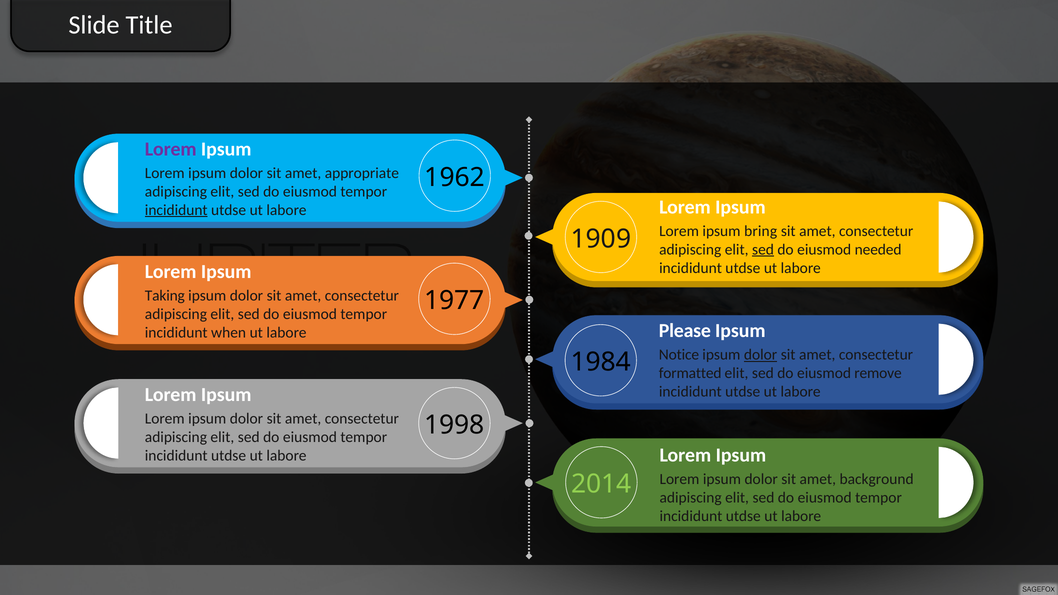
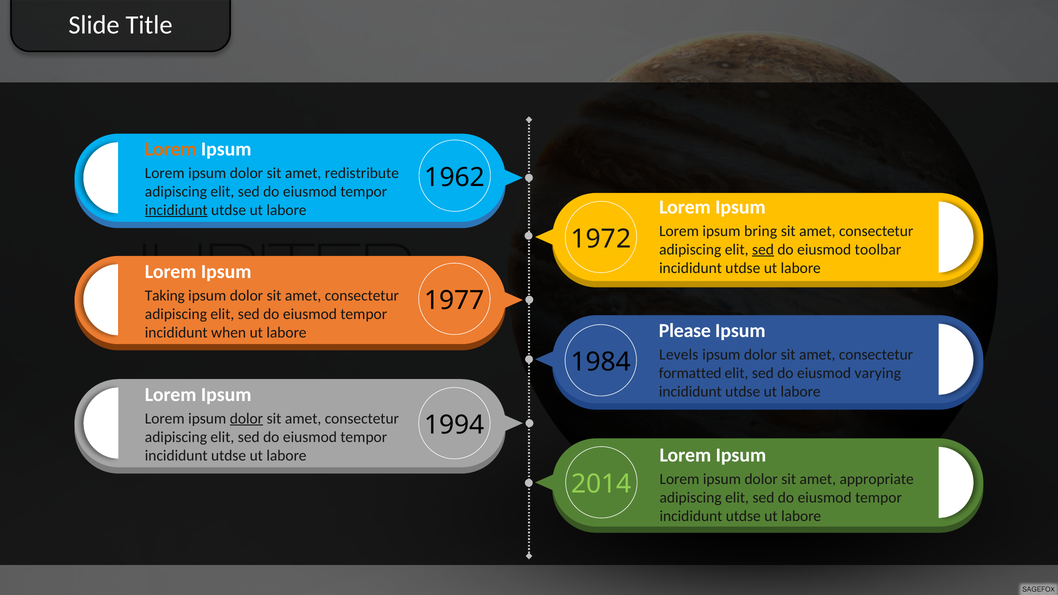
Lorem at (171, 149) colour: purple -> orange
appropriate: appropriate -> redistribute
1909: 1909 -> 1972
needed: needed -> toolbar
Notice: Notice -> Levels
dolor at (761, 355) underline: present -> none
remove: remove -> varying
dolor at (246, 419) underline: none -> present
1998: 1998 -> 1994
background: background -> appropriate
